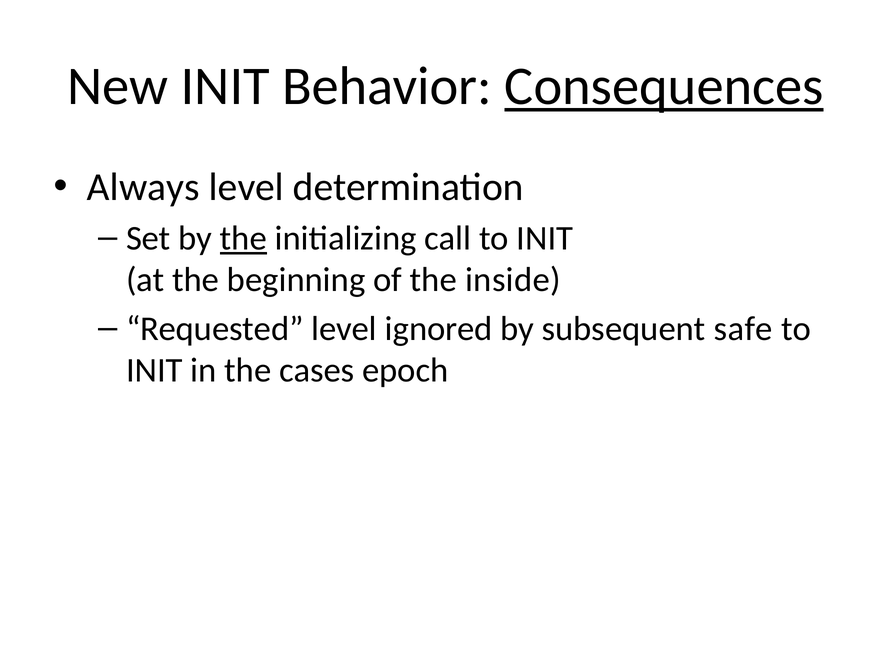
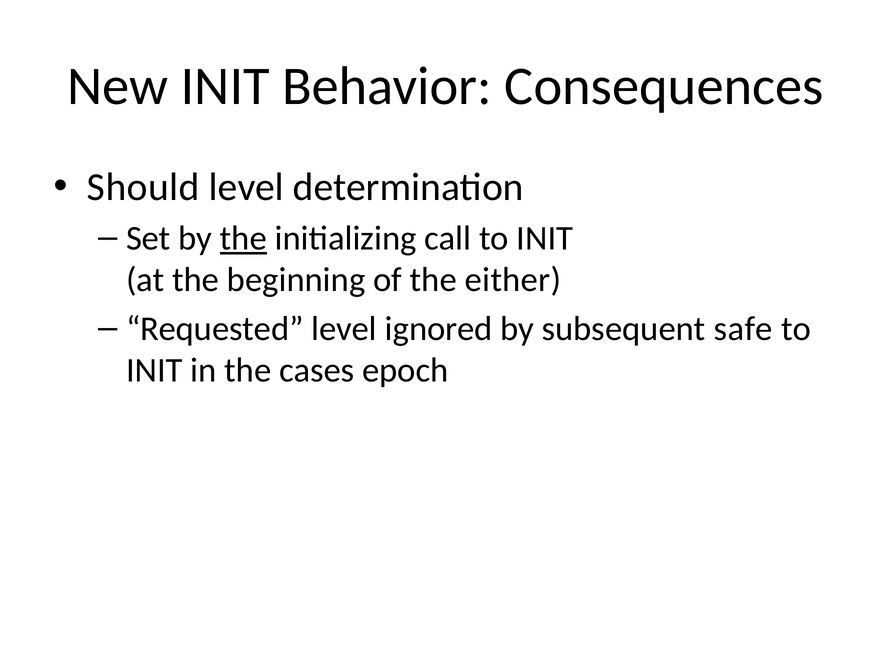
Consequences underline: present -> none
Always: Always -> Should
inside: inside -> either
